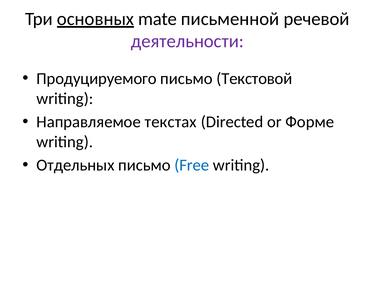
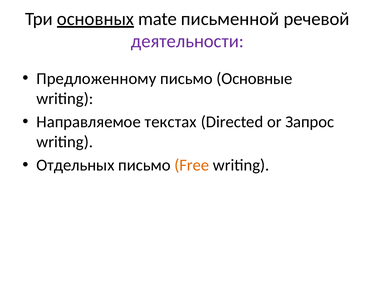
Продуцируемого: Продуцируемого -> Предложенному
Текстовой: Текстовой -> Основные
Форме: Форме -> Запрос
Free colour: blue -> orange
